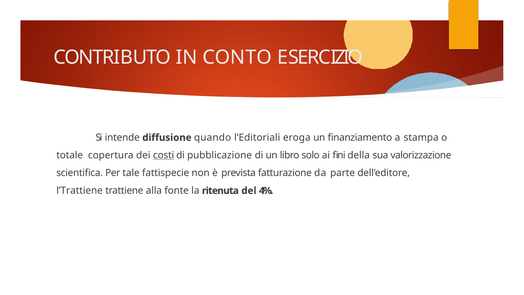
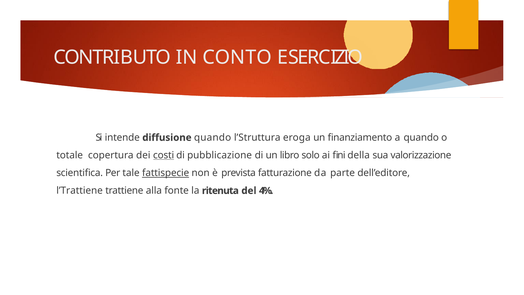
l’Editoriali: l’Editoriali -> l’Struttura
a stampa: stampa -> quando
fattispecie underline: none -> present
